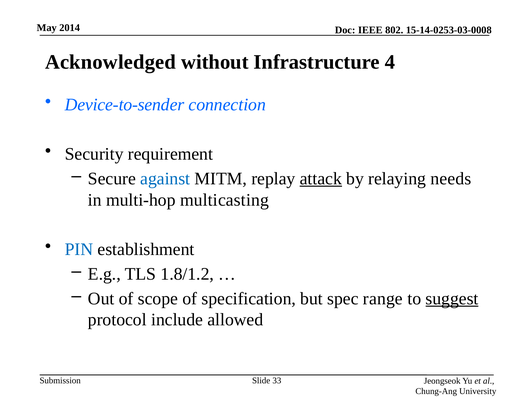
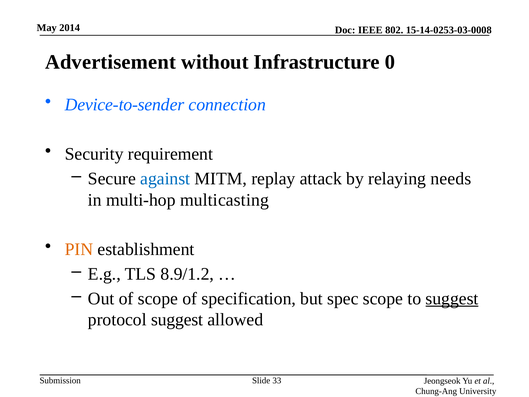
Acknowledged: Acknowledged -> Advertisement
4: 4 -> 0
attack underline: present -> none
PIN colour: blue -> orange
1.8/1.2: 1.8/1.2 -> 8.9/1.2
spec range: range -> scope
protocol include: include -> suggest
